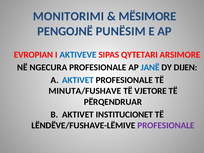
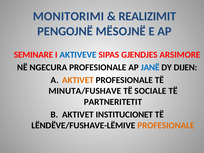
MËSIMORE: MËSIMORE -> REALIZIMIT
PUNËSIM: PUNËSIM -> MËSOJNË
EVROPIAN: EVROPIAN -> SEMINARE
QYTETARI: QYTETARI -> GJENDJES
AKTIVET at (78, 80) colour: blue -> orange
VJETORE: VJETORE -> SOCIALE
PËRQENDRUAR: PËRQENDRUAR -> PARTNERITETIT
PROFESIONALE at (166, 125) colour: purple -> orange
